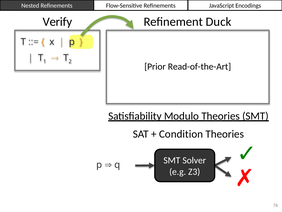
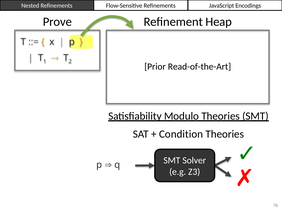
Verify: Verify -> Prove
Duck: Duck -> Heap
